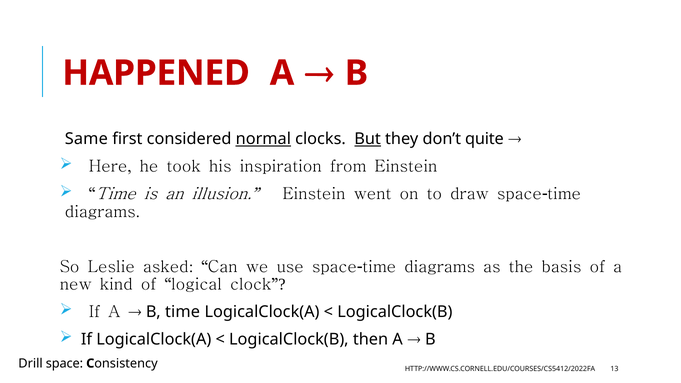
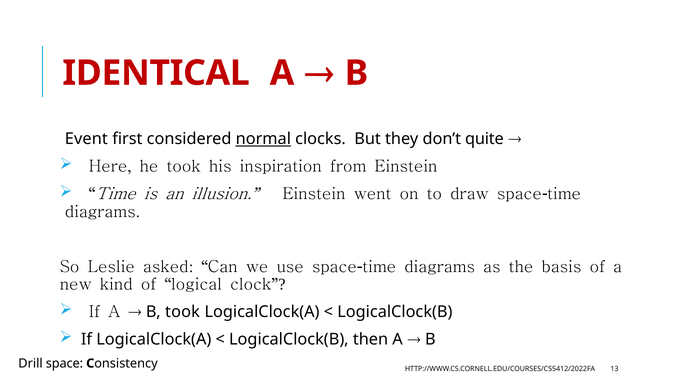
HAPPENED: HAPPENED -> IDENTICAL
Same: Same -> Event
But underline: present -> none
B time: time -> took
